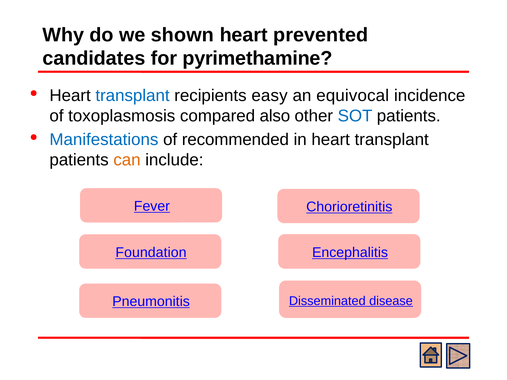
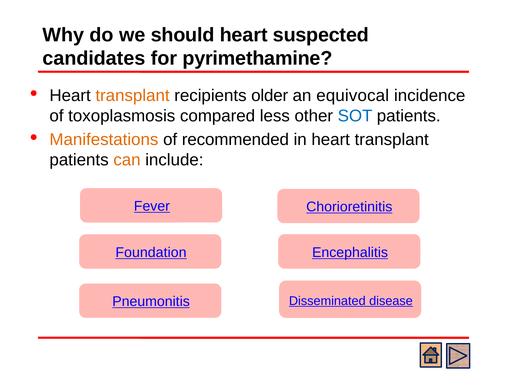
shown: shown -> should
prevented: prevented -> suspected
transplant at (133, 96) colour: blue -> orange
easy: easy -> older
also: also -> less
Manifestations colour: blue -> orange
